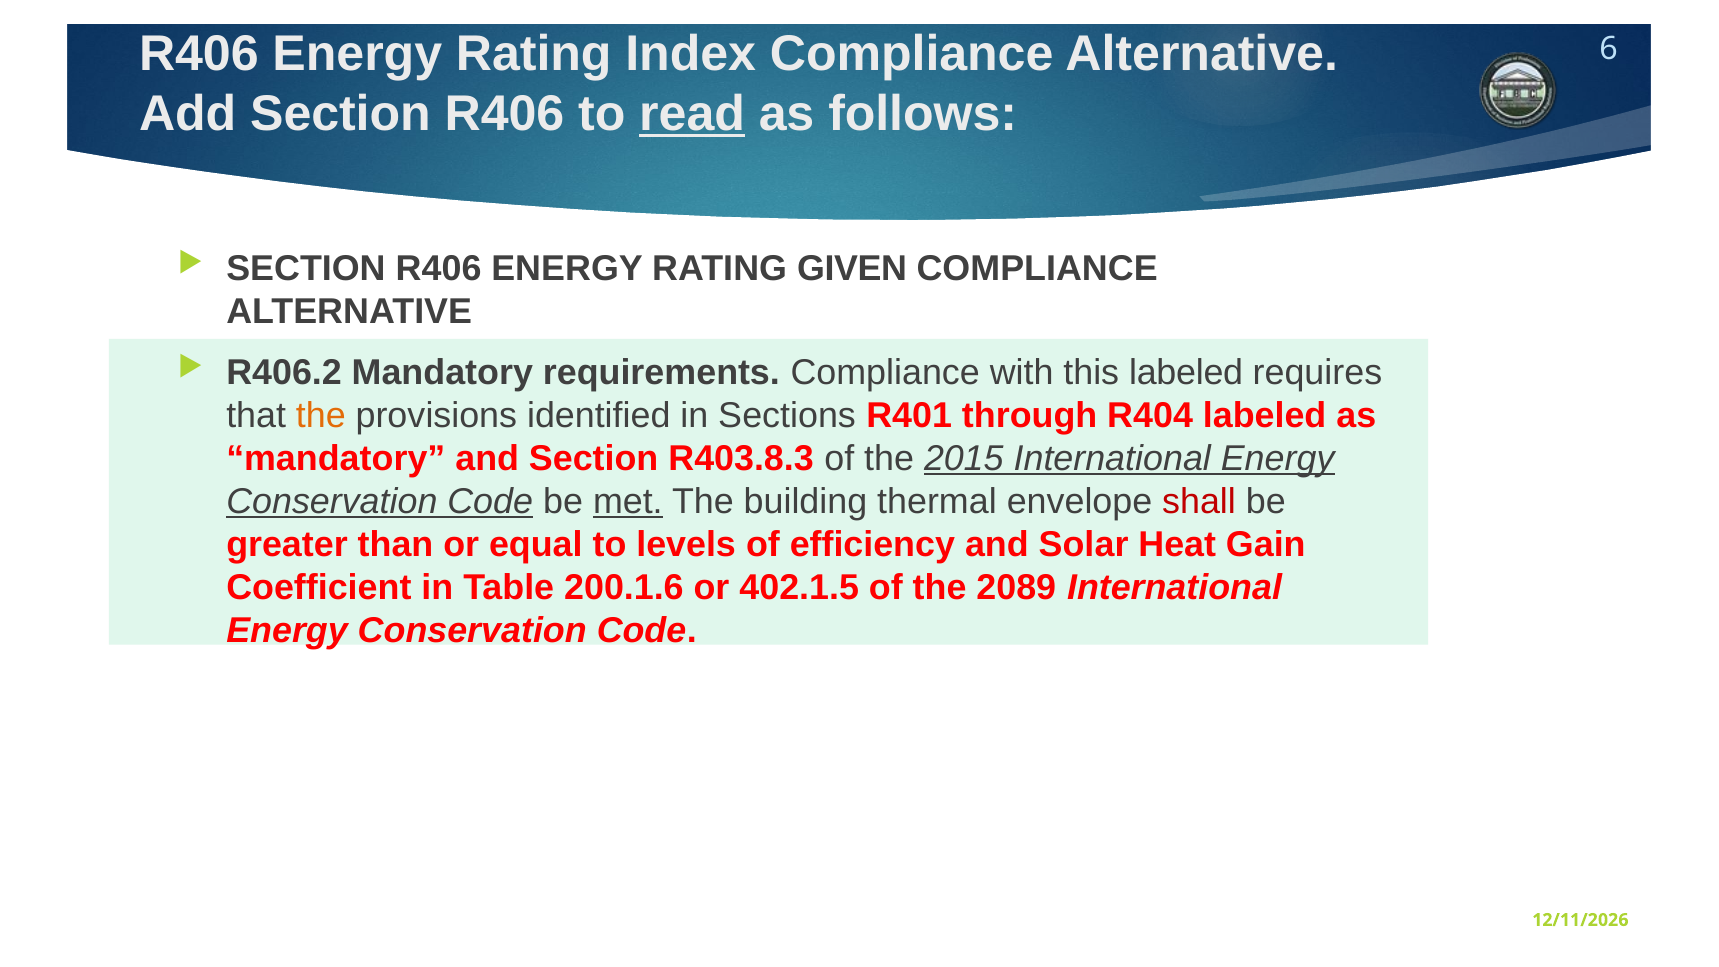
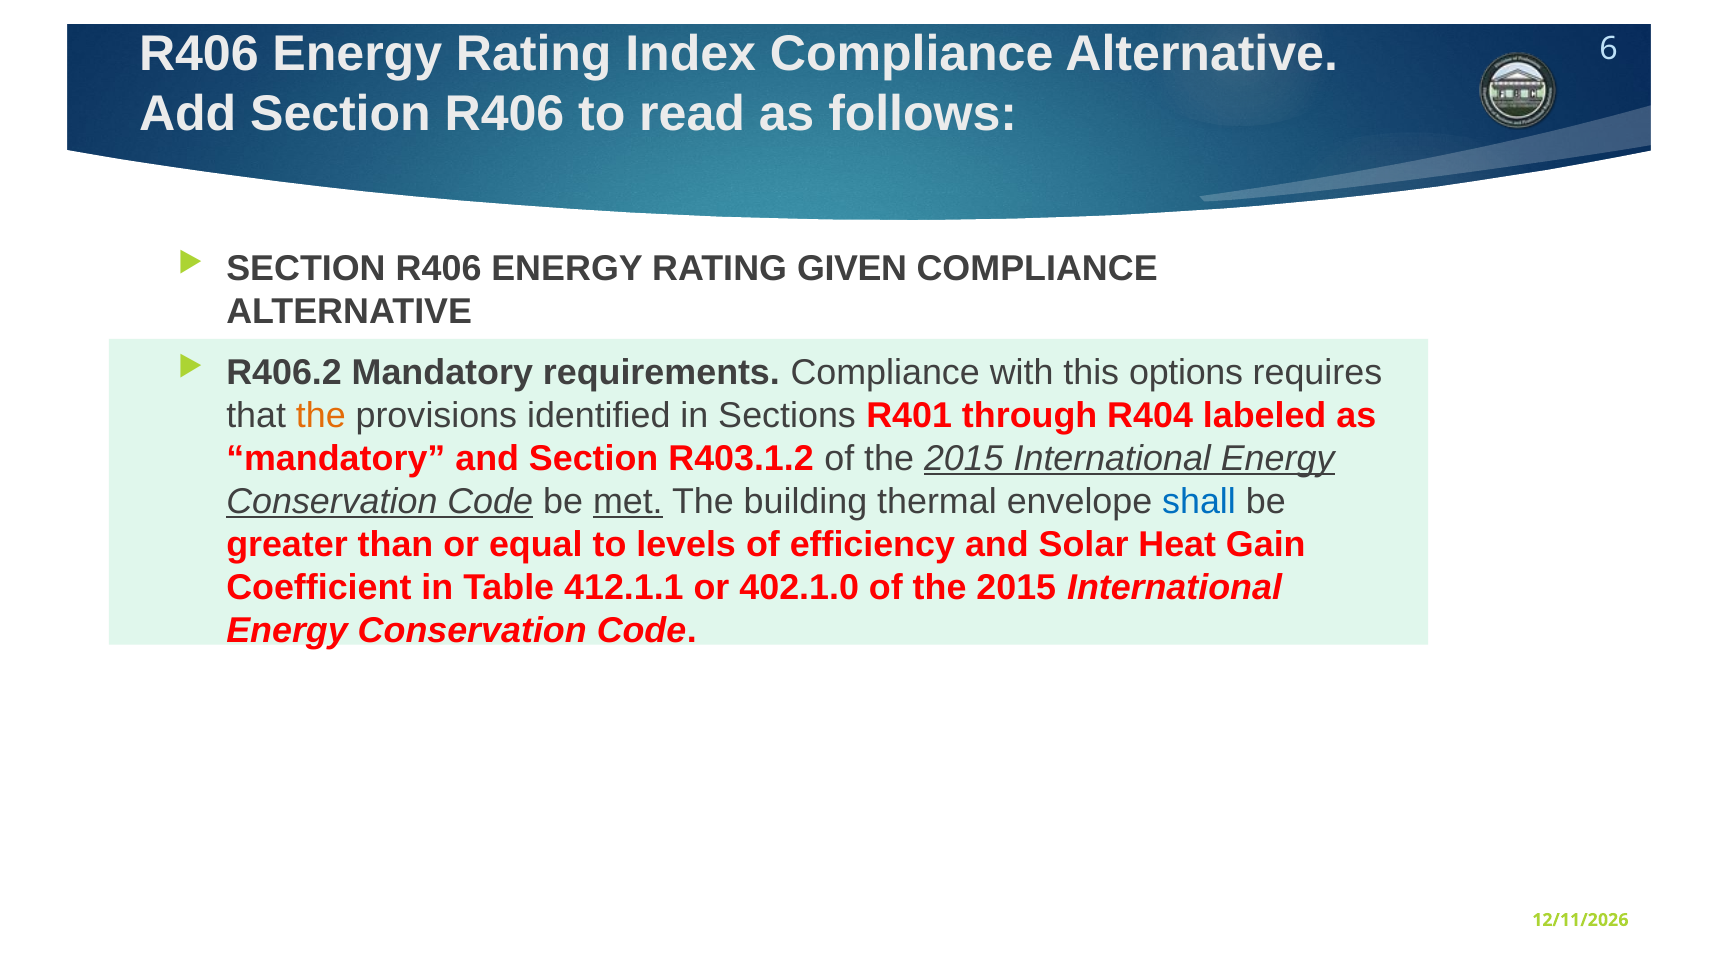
read underline: present -> none
this labeled: labeled -> options
R403.8.3: R403.8.3 -> R403.1.2
shall colour: red -> blue
200.1.6: 200.1.6 -> 412.1.1
402.1.5: 402.1.5 -> 402.1.0
2089 at (1016, 587): 2089 -> 2015
